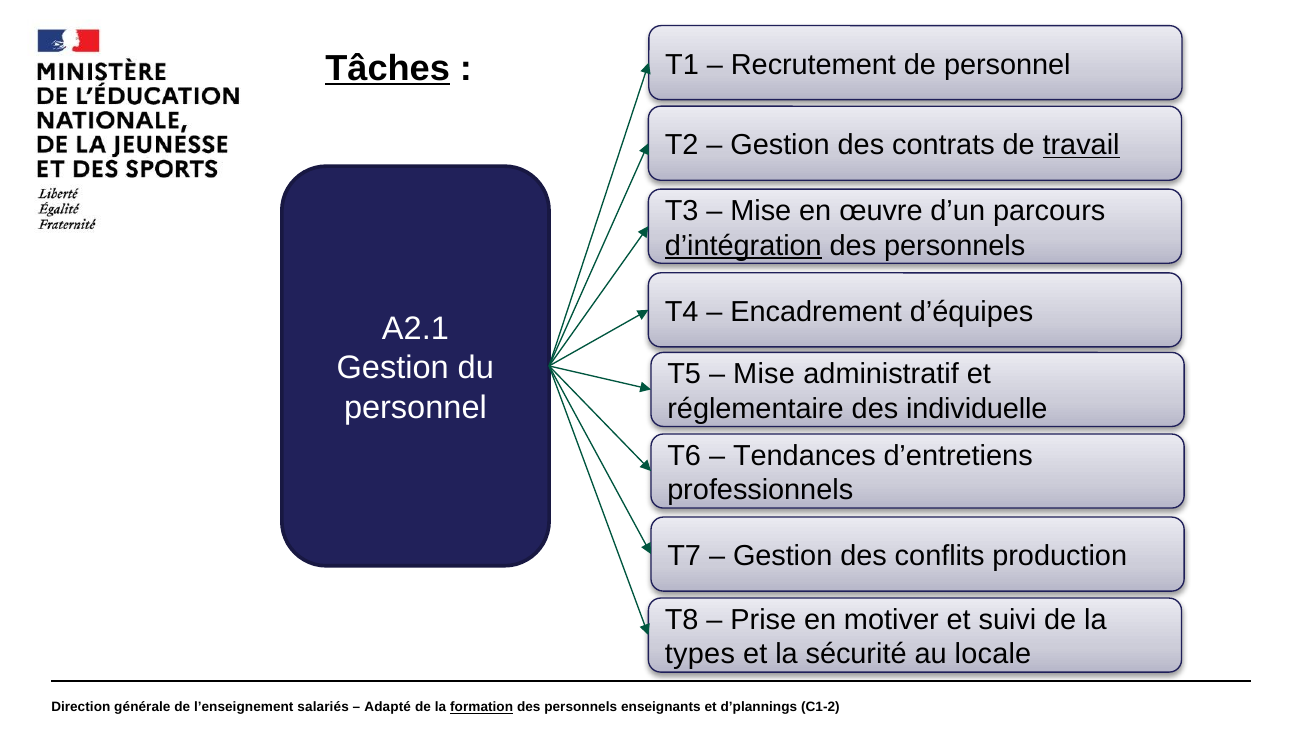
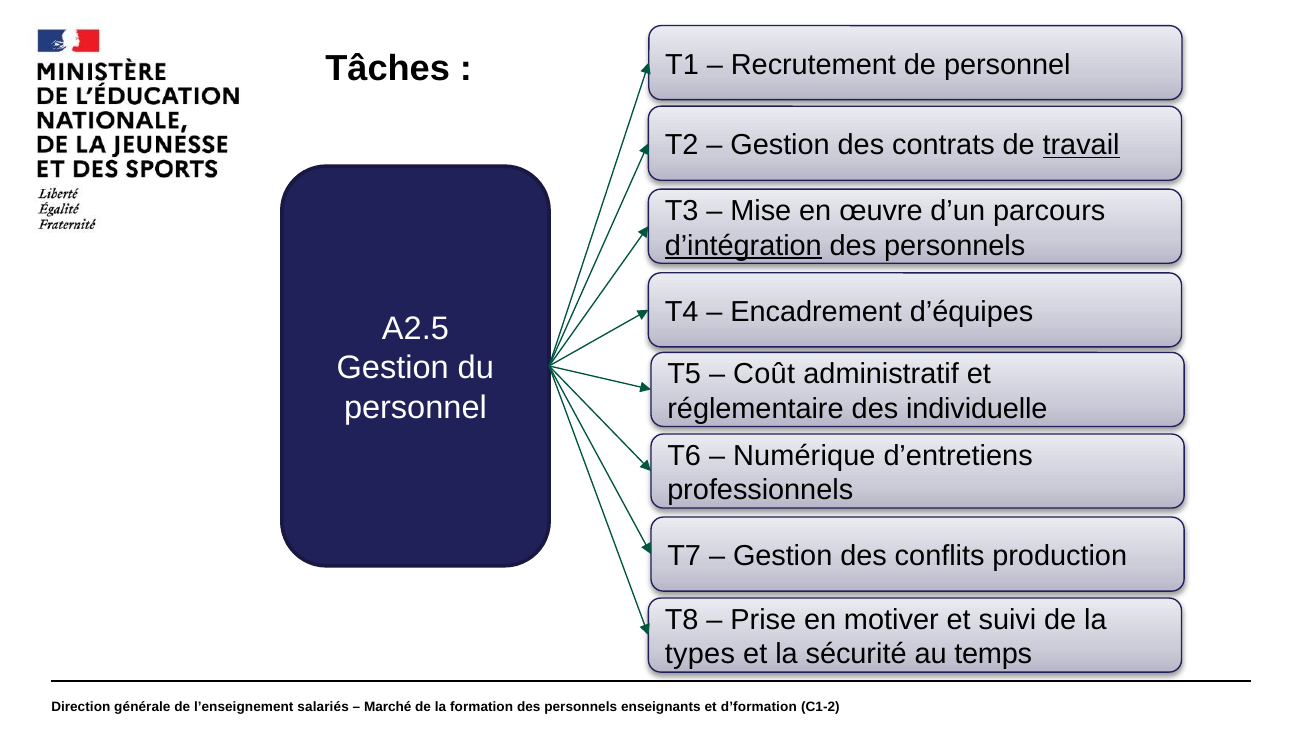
Tâches underline: present -> none
A2.1: A2.1 -> A2.5
Mise at (764, 374): Mise -> Coût
Tendances: Tendances -> Numérique
locale: locale -> temps
Adapté: Adapté -> Marché
formation underline: present -> none
d’plannings: d’plannings -> d’formation
